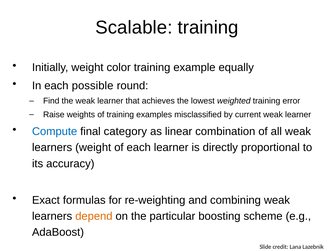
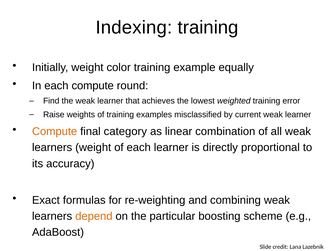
Scalable: Scalable -> Indexing
each possible: possible -> compute
Compute at (55, 131) colour: blue -> orange
